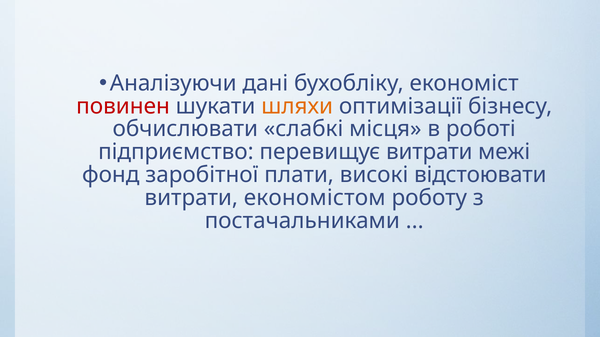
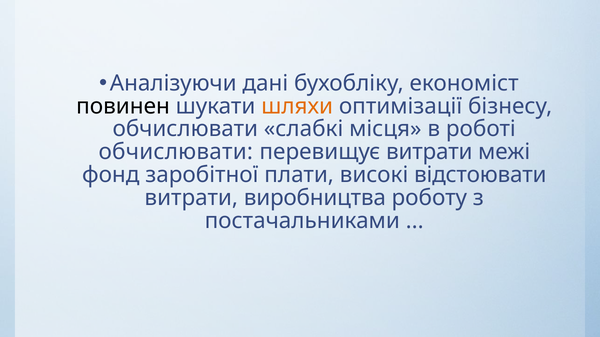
повинен colour: red -> black
підприємство at (176, 152): підприємство -> обчислювати
економістом: економістом -> виробництва
